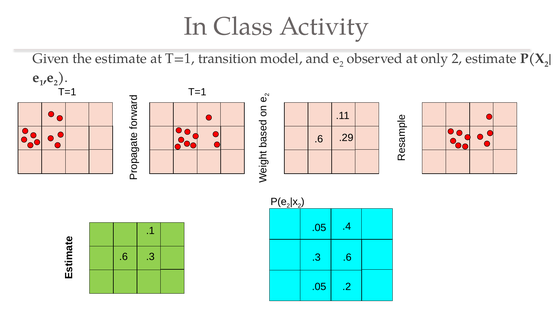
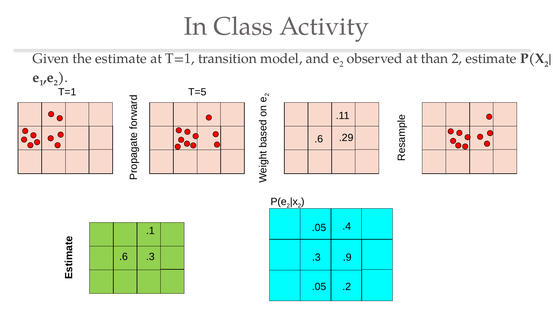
only: only -> than
T=1 T=1: T=1 -> T=5
.6 at (347, 257): .6 -> .9
